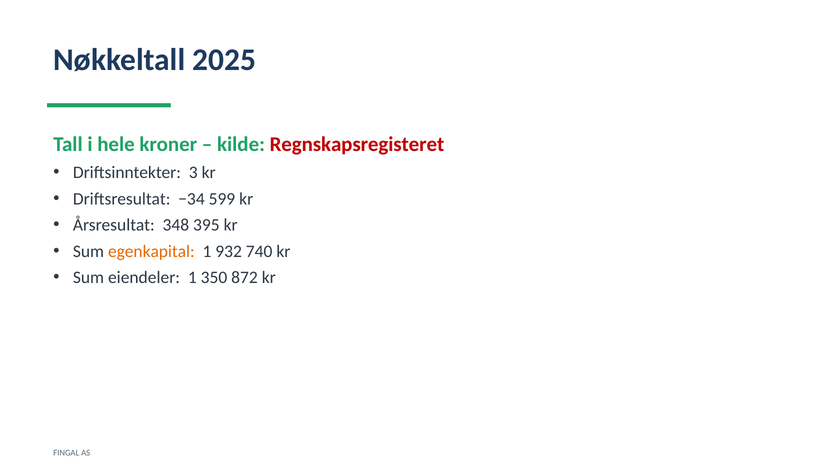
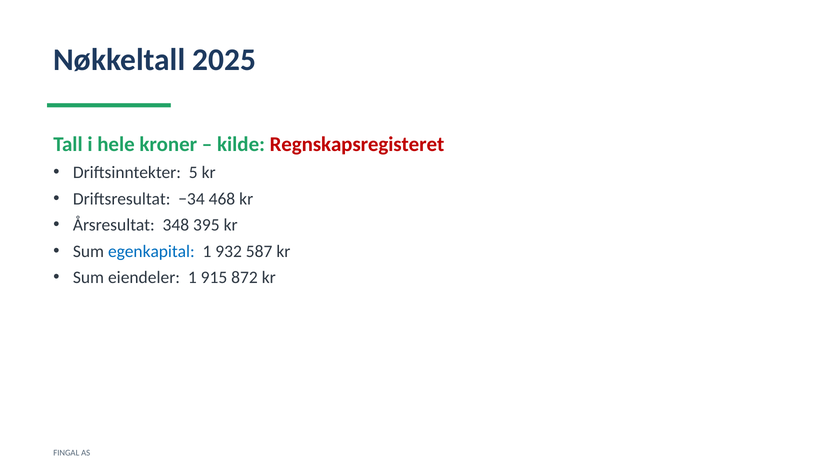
3: 3 -> 5
599: 599 -> 468
egenkapital colour: orange -> blue
740: 740 -> 587
350: 350 -> 915
